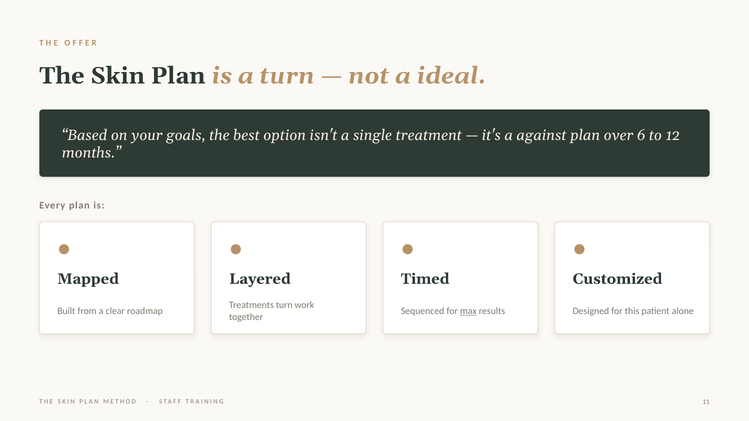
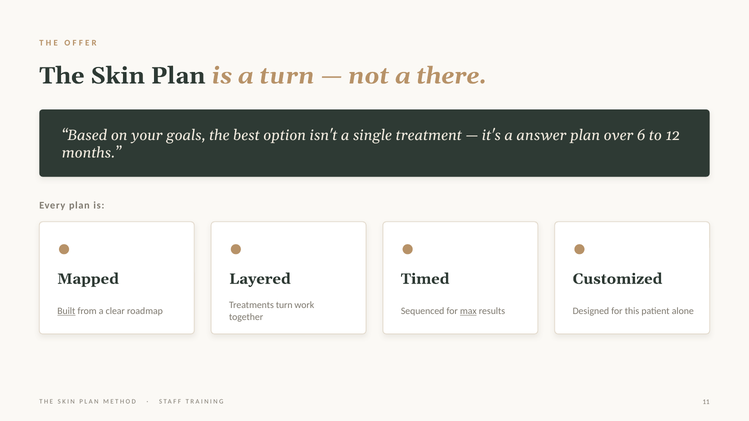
ideal: ideal -> there
against: against -> answer
Built underline: none -> present
